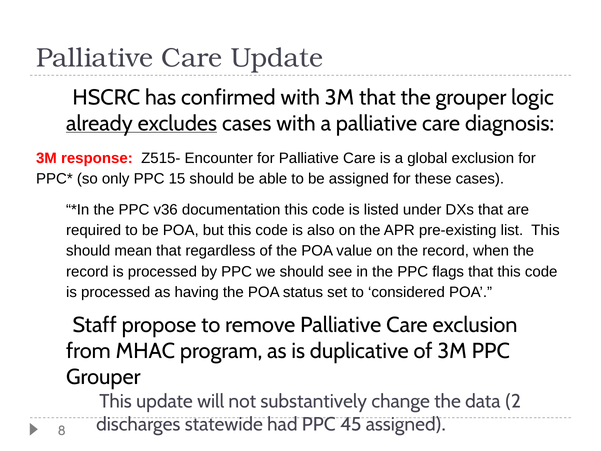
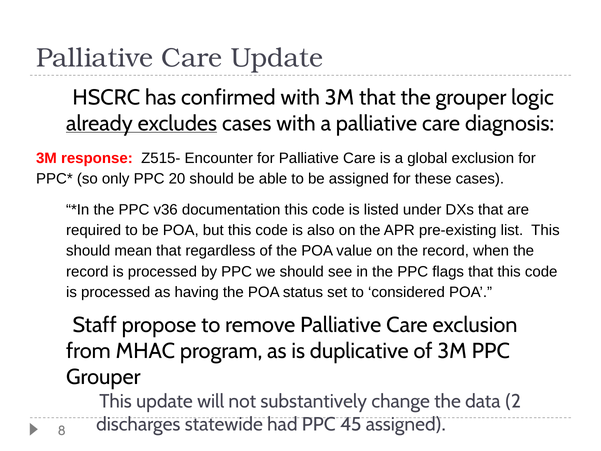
15: 15 -> 20
